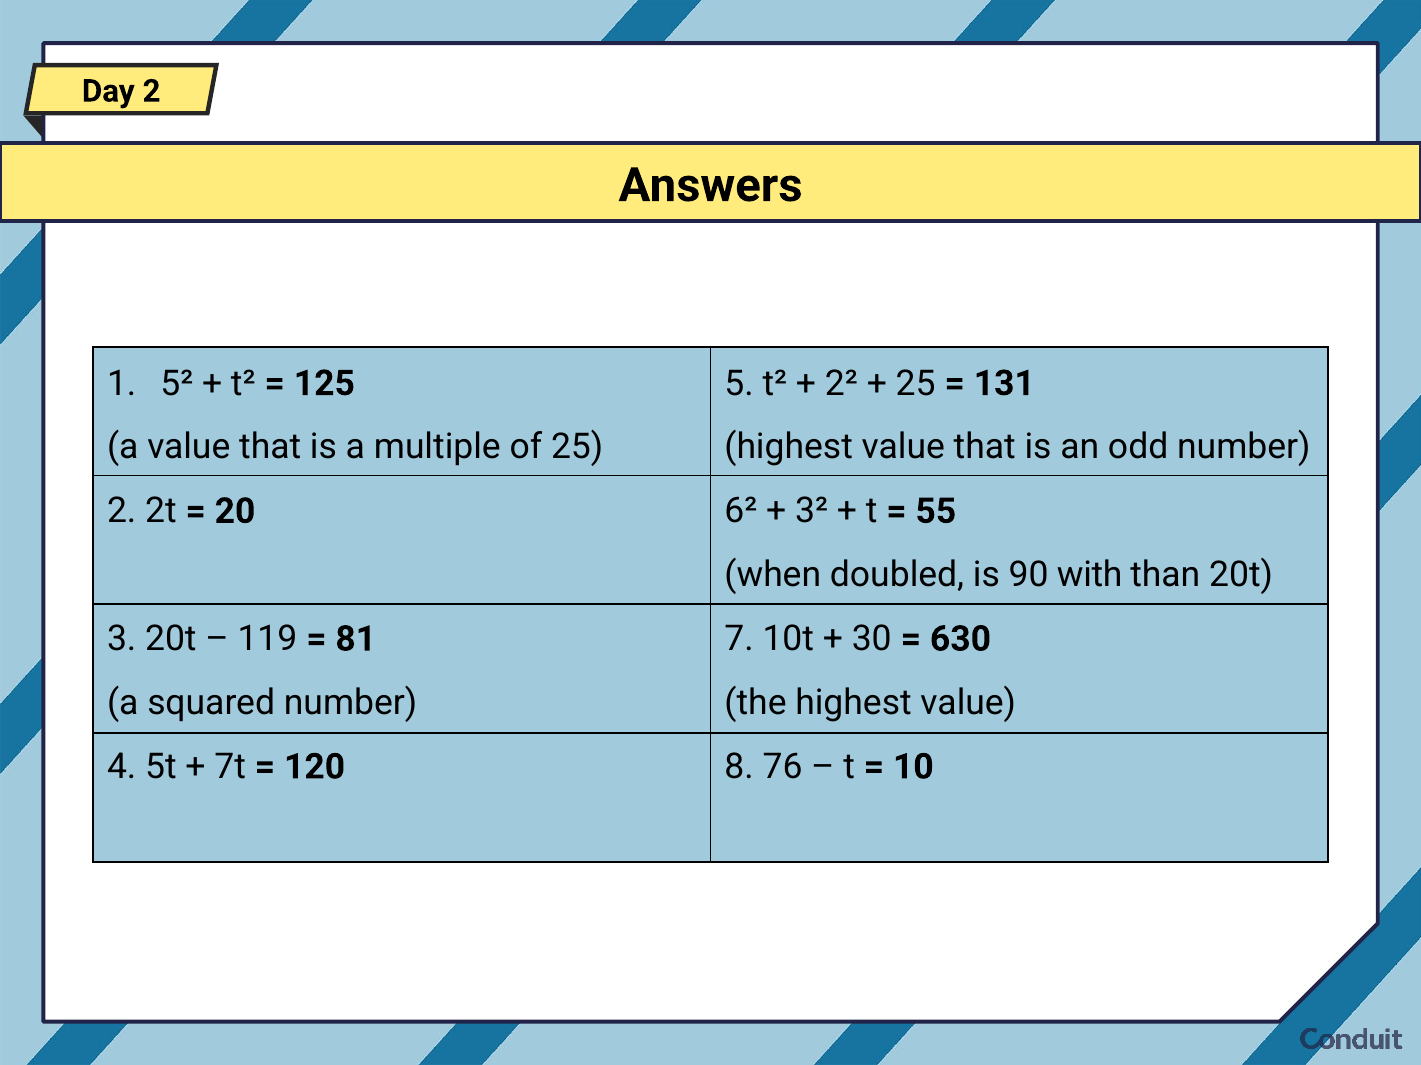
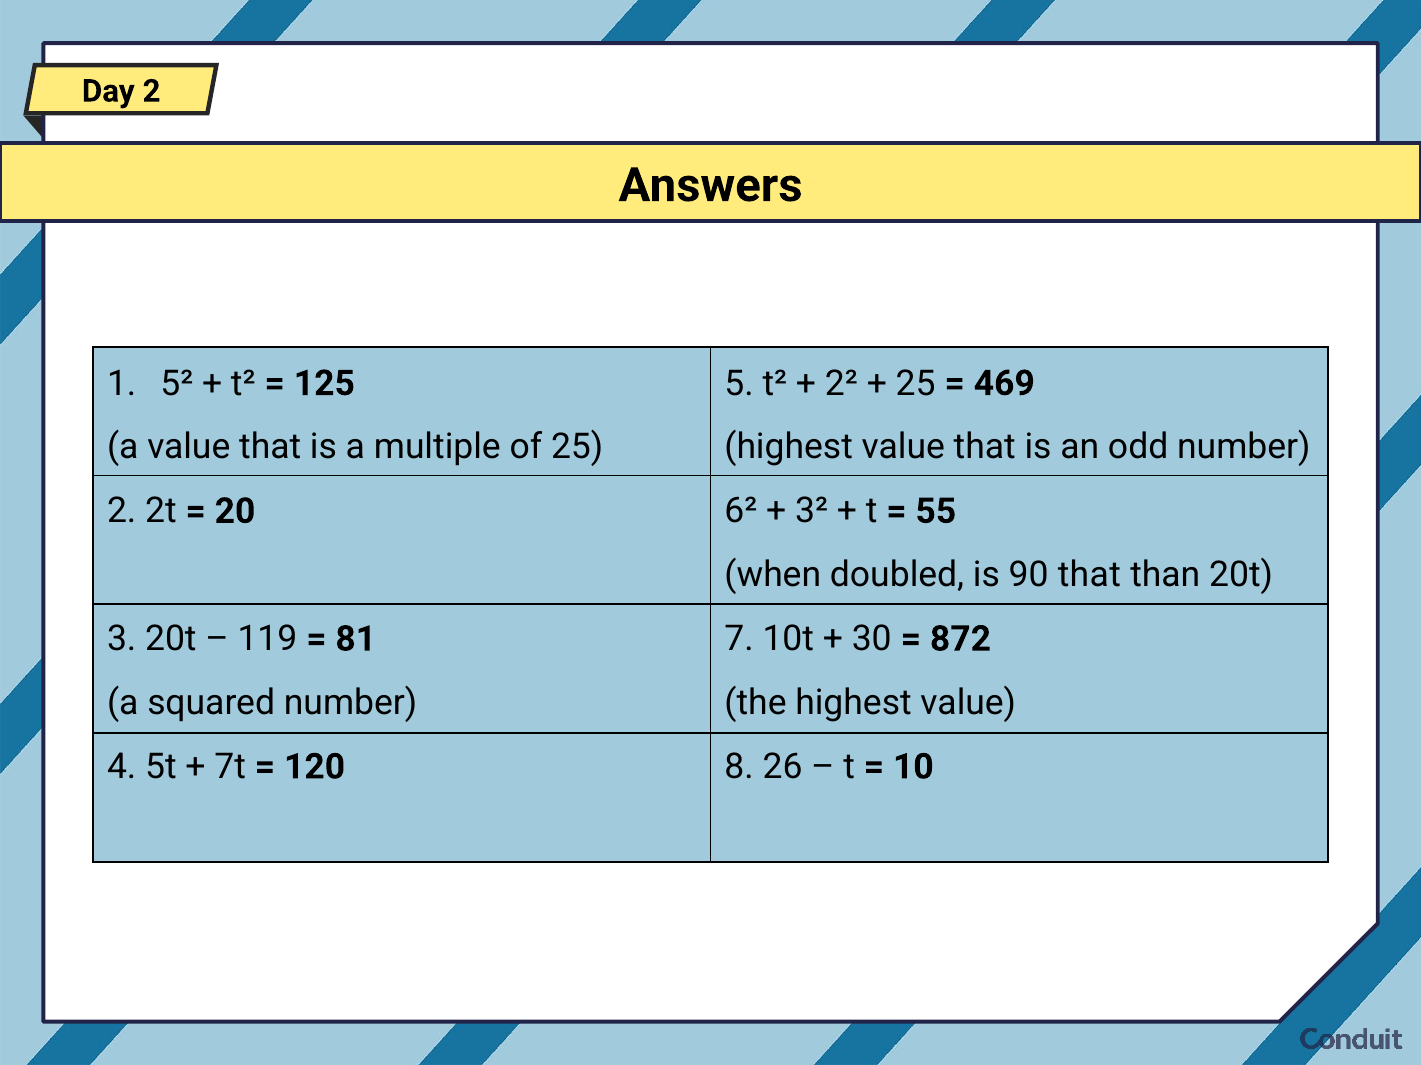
131: 131 -> 469
90 with: with -> that
630: 630 -> 872
76: 76 -> 26
